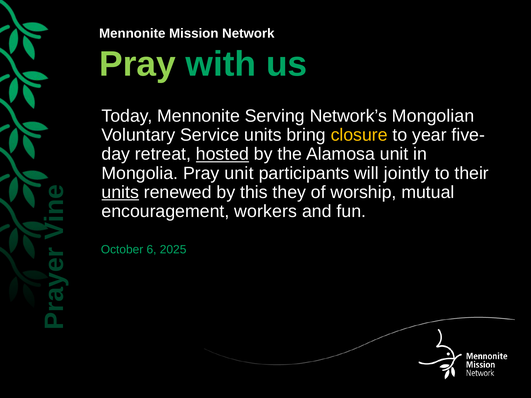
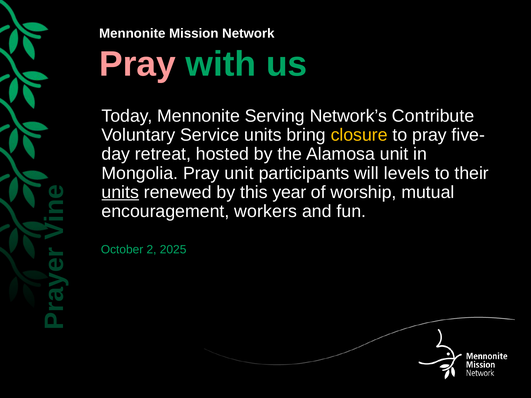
Pray at (137, 64) colour: light green -> pink
Mongolian: Mongolian -> Contribute
to year: year -> pray
hosted underline: present -> none
jointly: jointly -> levels
they: they -> year
6: 6 -> 2
